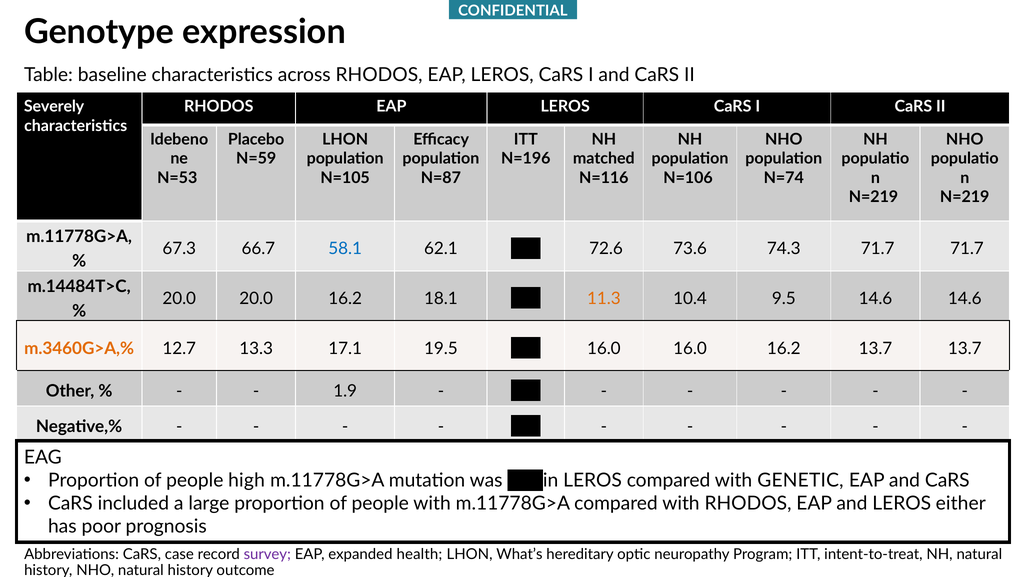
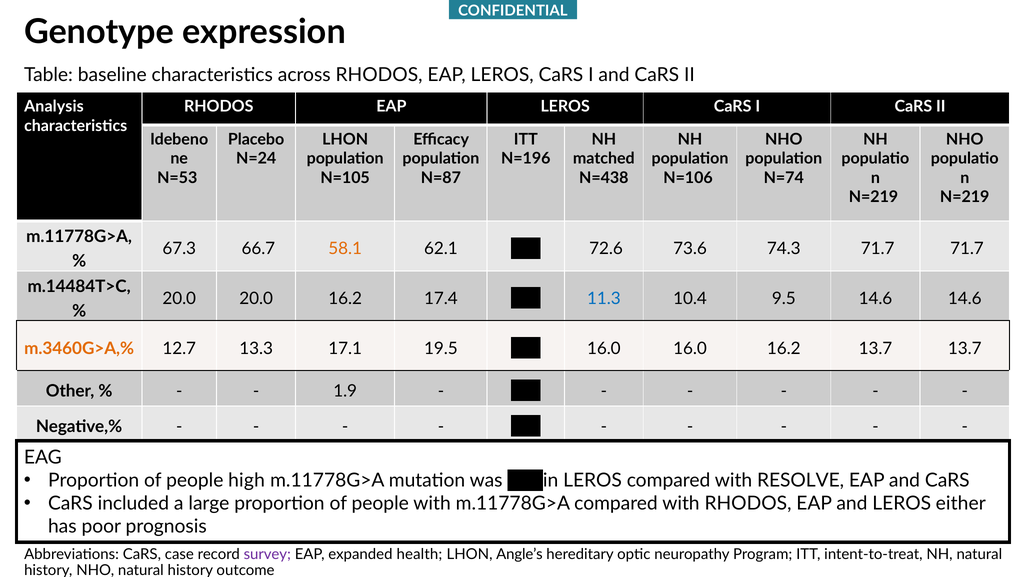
Severely: Severely -> Analysis
N=59: N=59 -> N=24
N=116: N=116 -> N=438
58.1 colour: blue -> orange
18.1: 18.1 -> 17.4
11.3 colour: orange -> blue
GENETIC: GENETIC -> RESOLVE
What’s: What’s -> Angle’s
